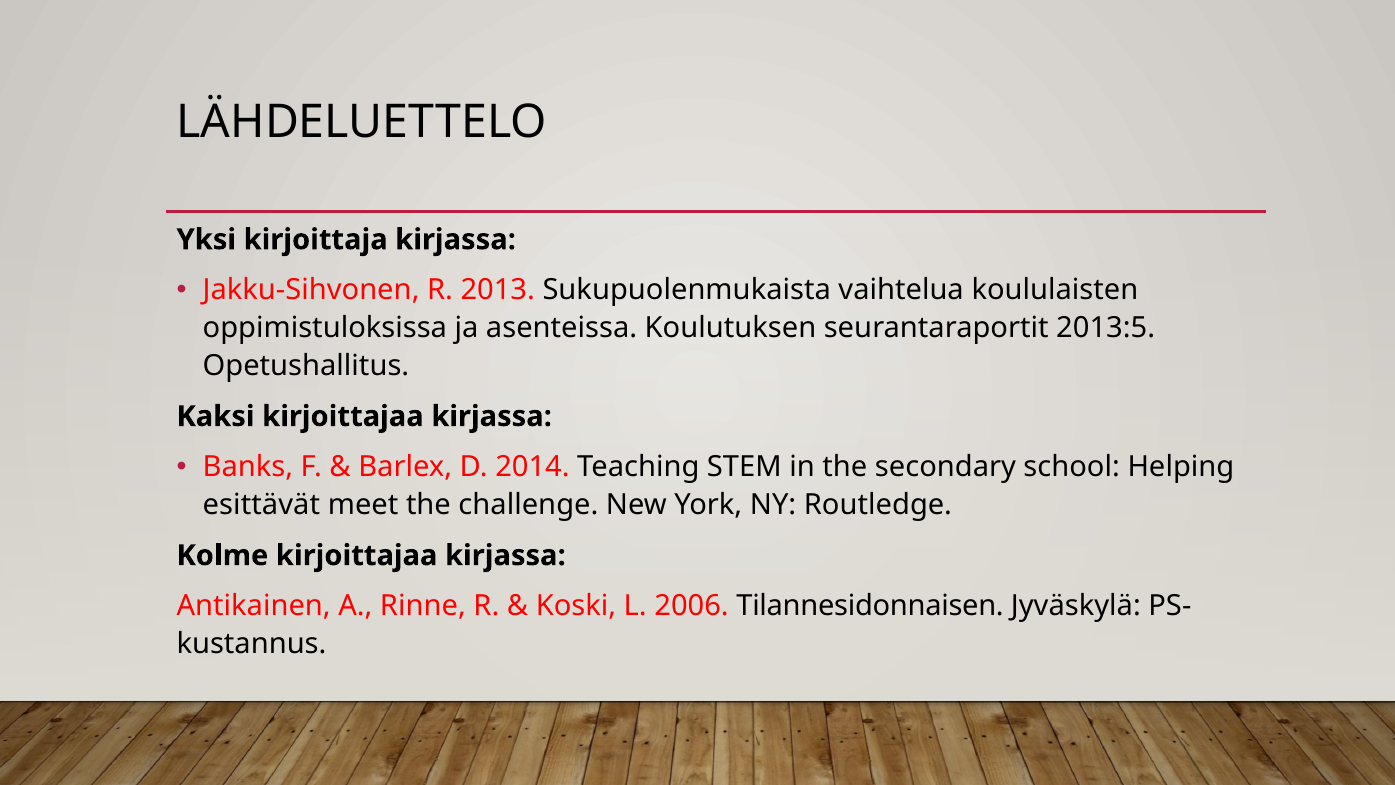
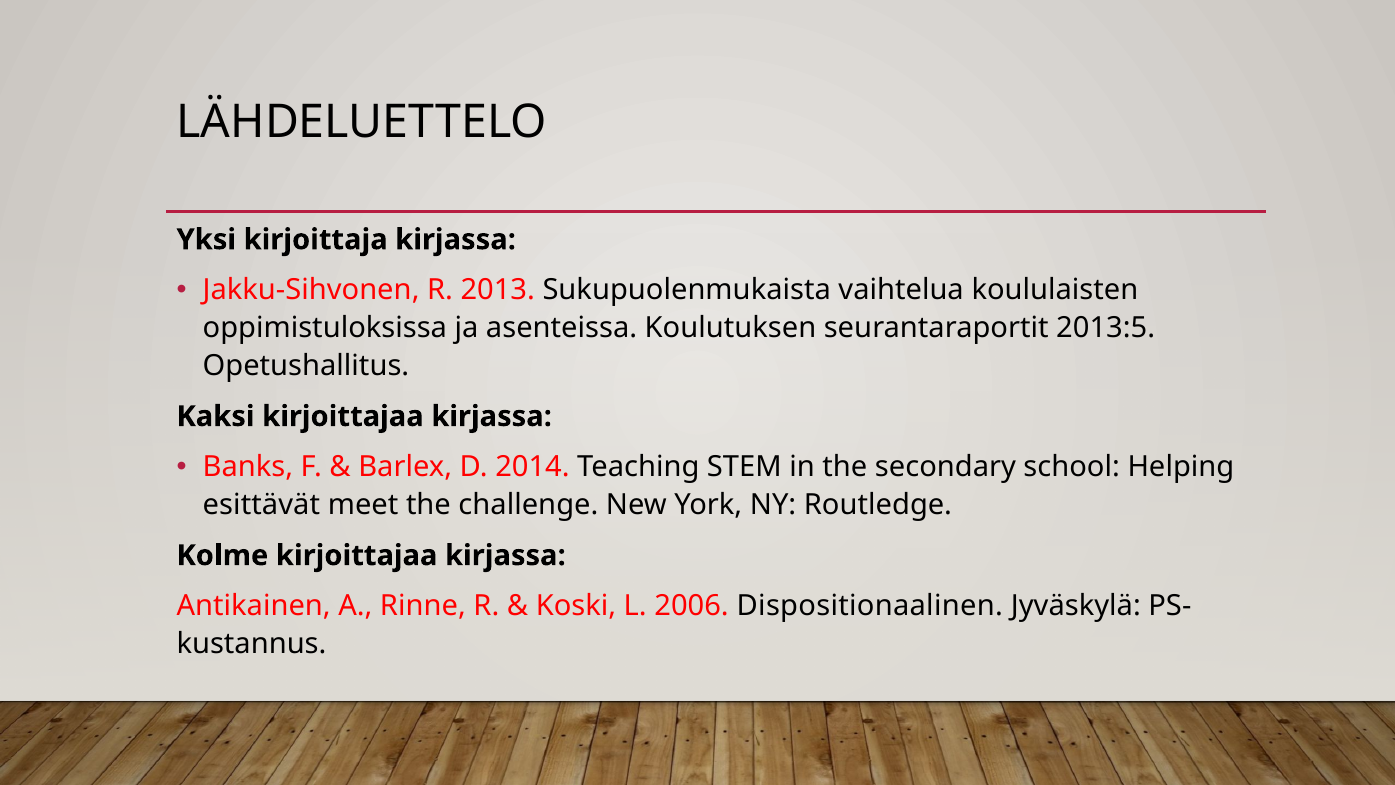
Tilannesidonnaisen: Tilannesidonnaisen -> Dispositionaalinen
